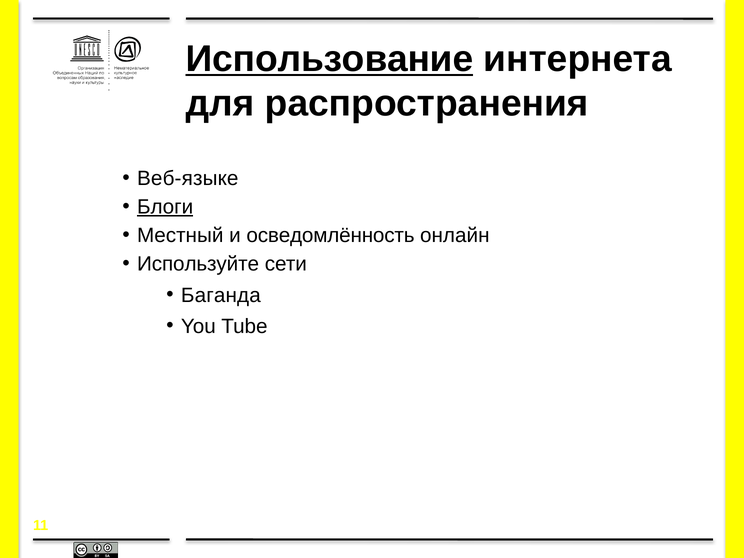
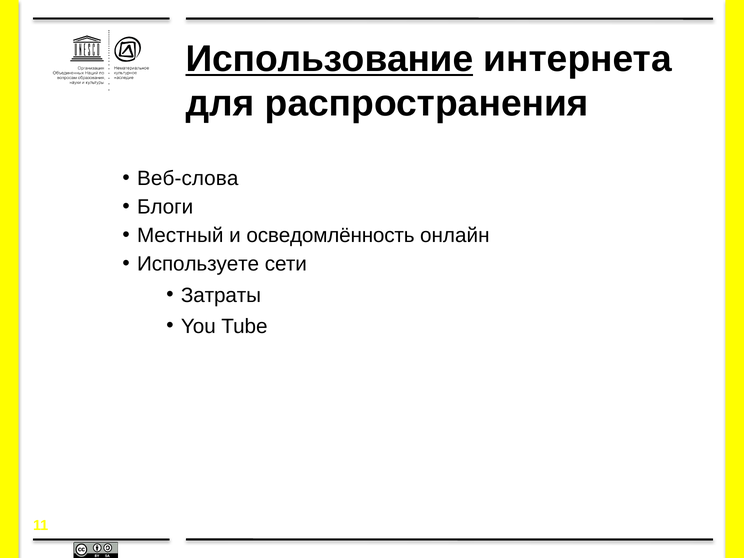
Веб-языке: Веб-языке -> Веб-слова
Блоги underline: present -> none
Используйте: Используйте -> Используете
Баганда: Баганда -> Затраты
